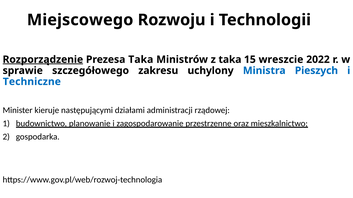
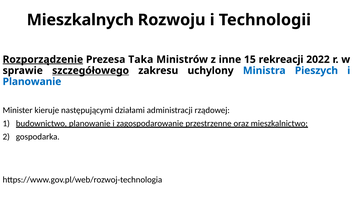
Miejscowego: Miejscowego -> Mieszkalnych
z taka: taka -> inne
wreszcie: wreszcie -> rekreacji
szczegółowego underline: none -> present
Techniczne at (32, 82): Techniczne -> Planowanie
